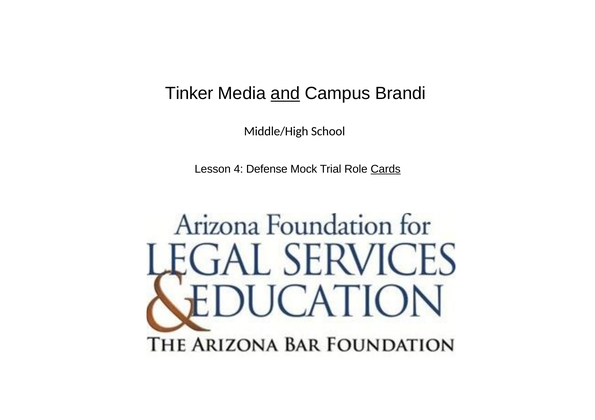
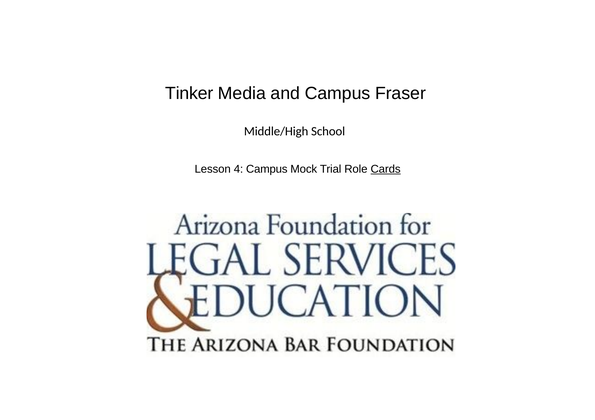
and underline: present -> none
Brandi: Brandi -> Fraser
4 Defense: Defense -> Campus
